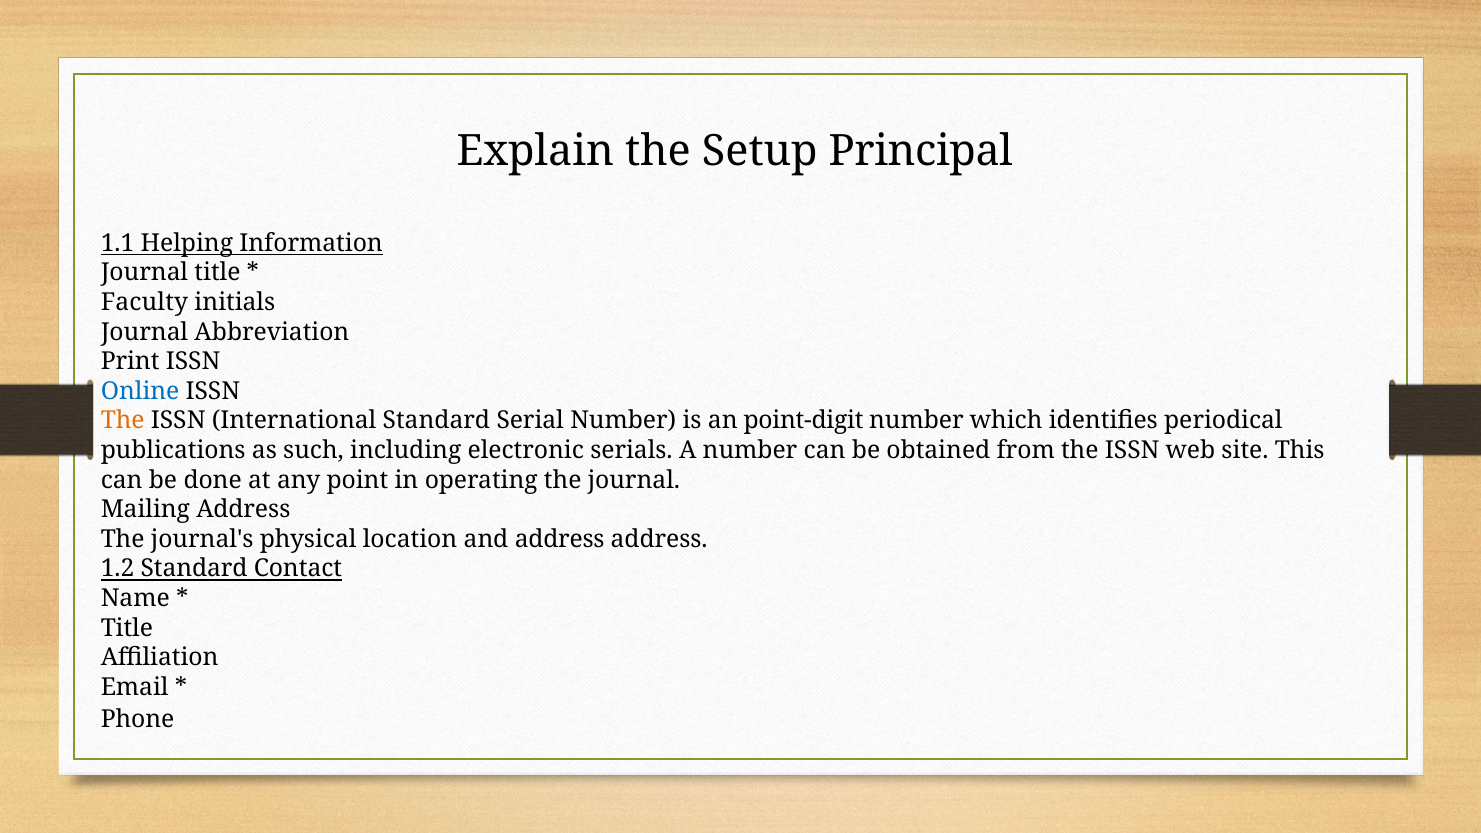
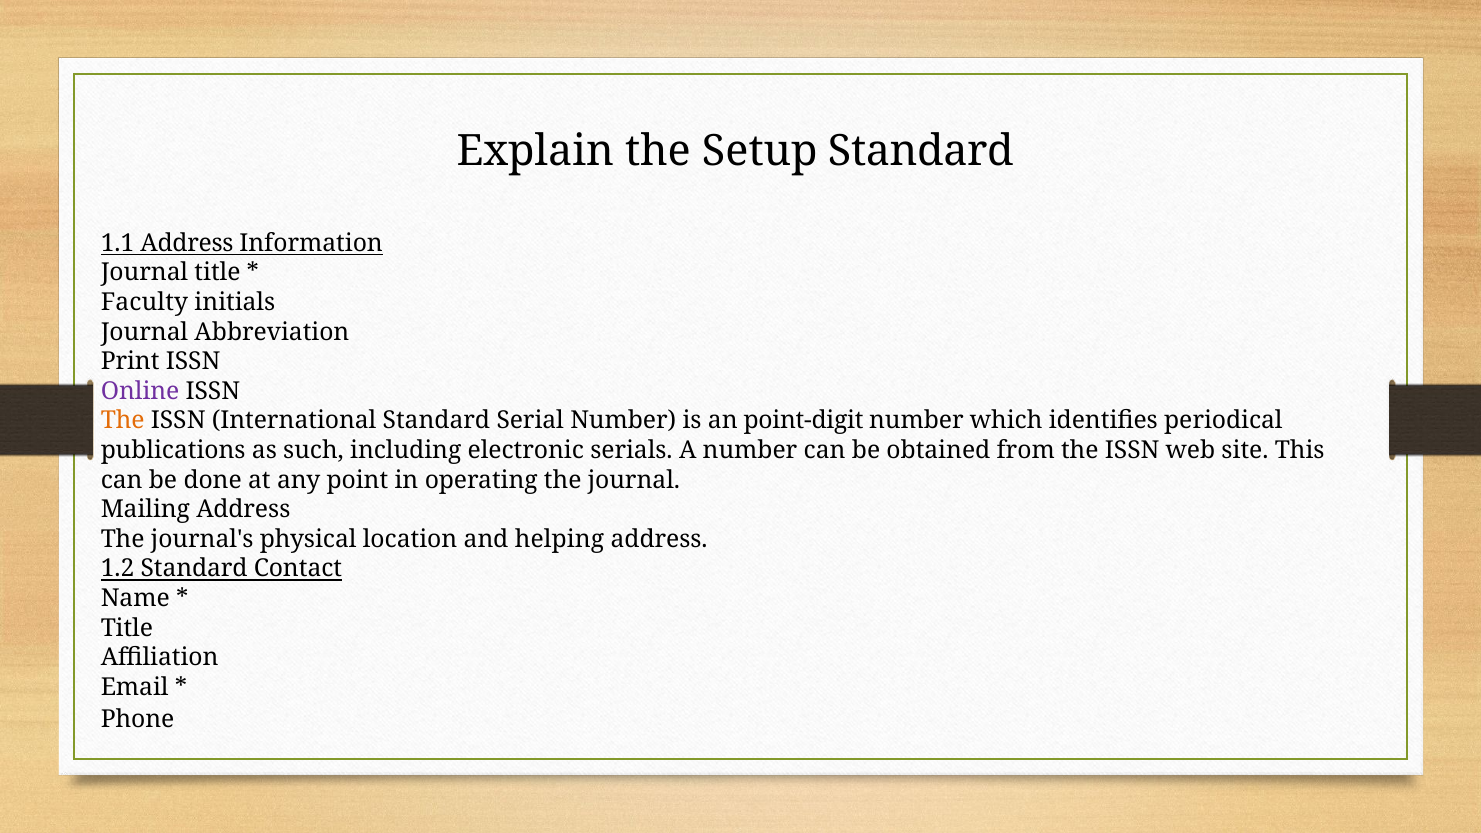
Setup Principal: Principal -> Standard
1.1 Helping: Helping -> Address
Online colour: blue -> purple
and address: address -> helping
